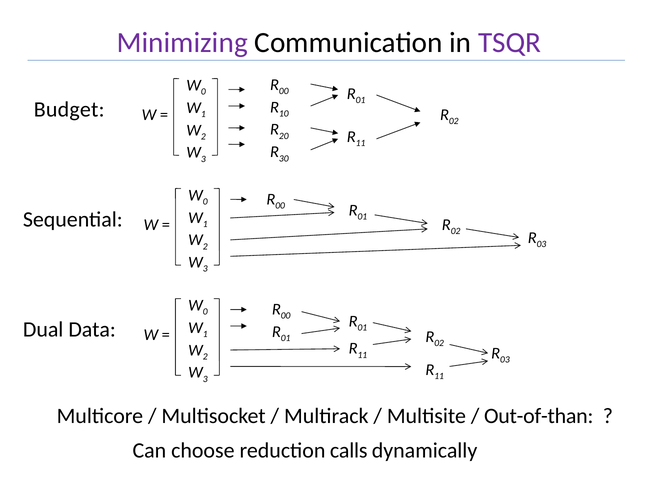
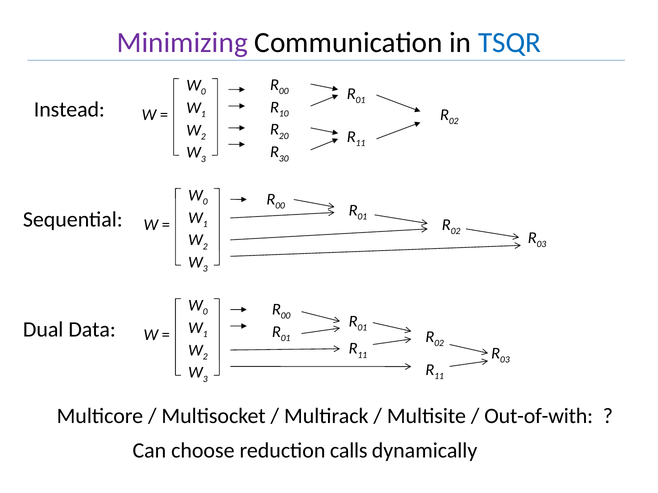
TSQR colour: purple -> blue
Budget: Budget -> Instead
Out-of-than: Out-of-than -> Out-of-with
